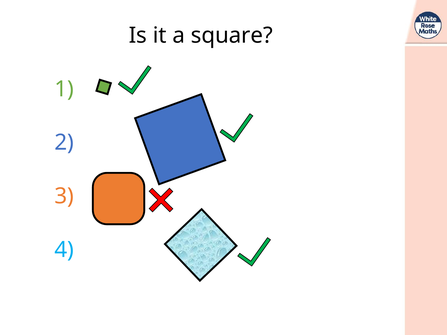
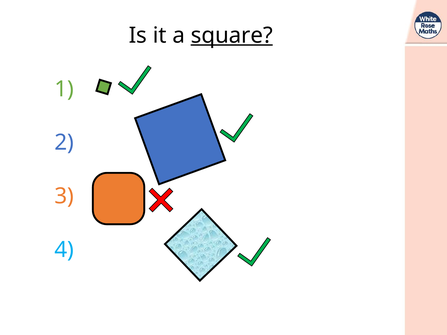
square underline: none -> present
